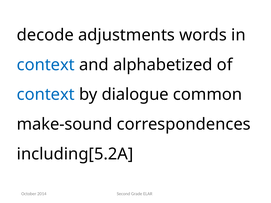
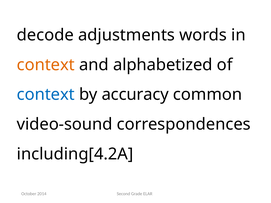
context at (46, 65) colour: blue -> orange
dialogue: dialogue -> accuracy
make-sound: make-sound -> video-sound
including[5.2A: including[5.2A -> including[4.2A
